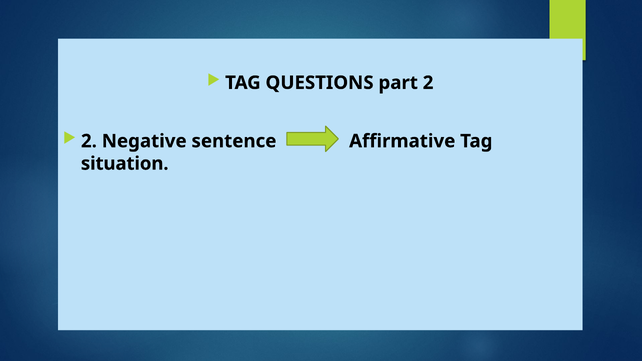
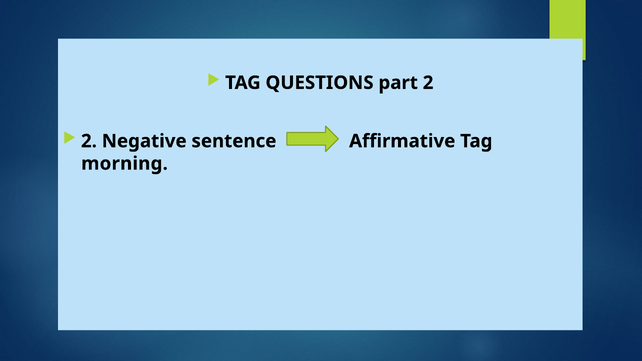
situation: situation -> morning
